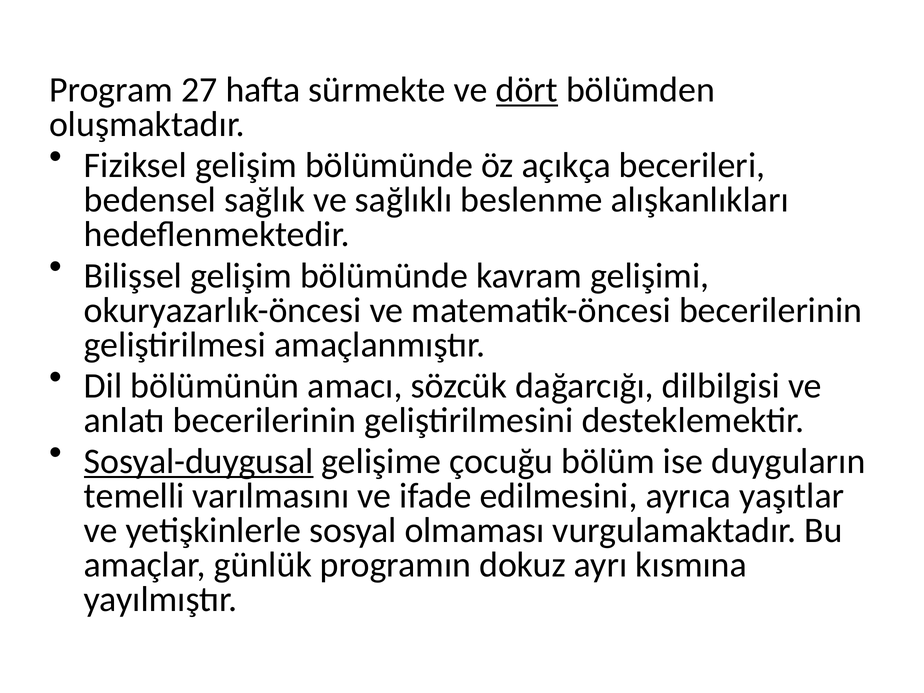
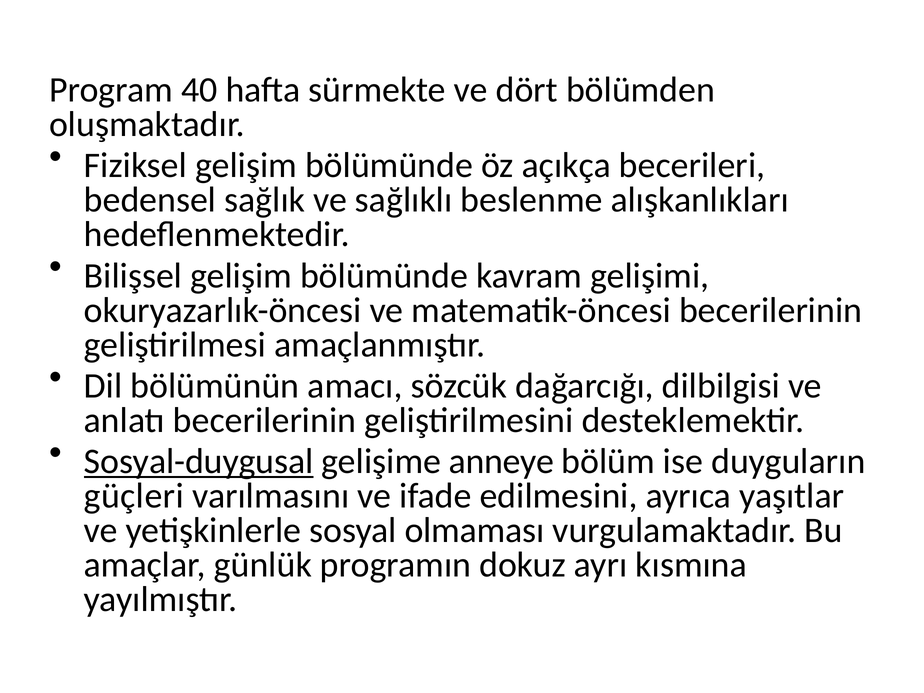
27: 27 -> 40
dört underline: present -> none
çocuğu: çocuğu -> anneye
temelli: temelli -> güçleri
